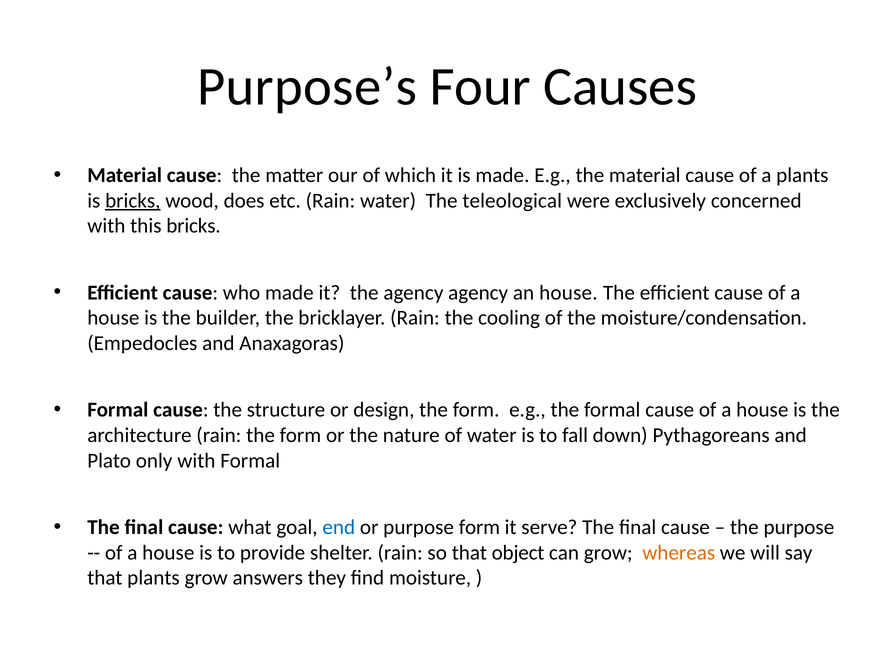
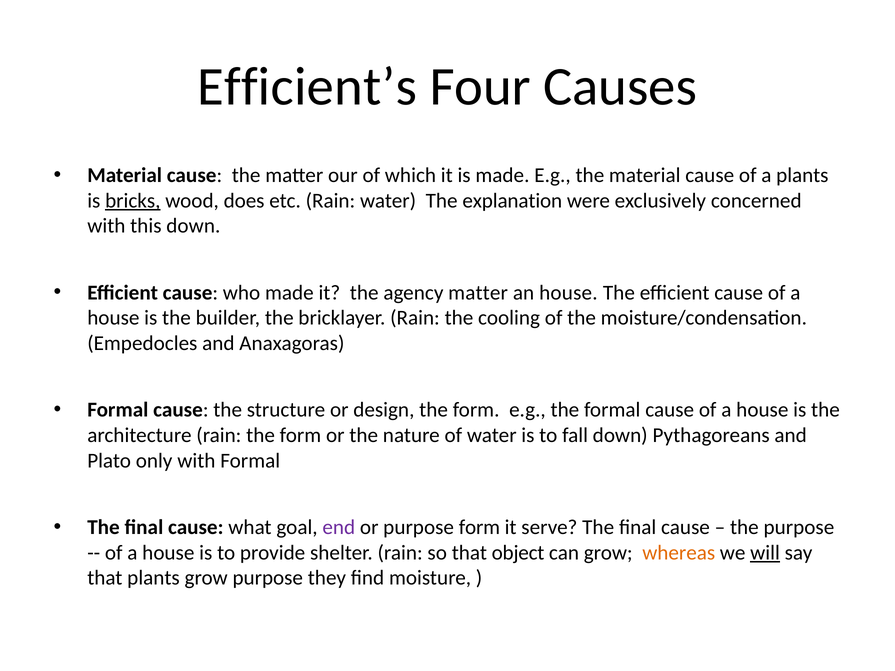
Purpose’s: Purpose’s -> Efficient’s
teleological: teleological -> explanation
this bricks: bricks -> down
agency agency: agency -> matter
end colour: blue -> purple
will underline: none -> present
grow answers: answers -> purpose
